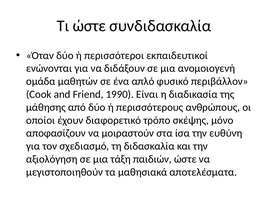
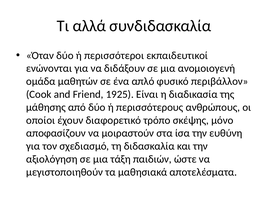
Τι ώστε: ώστε -> αλλά
1990: 1990 -> 1925
